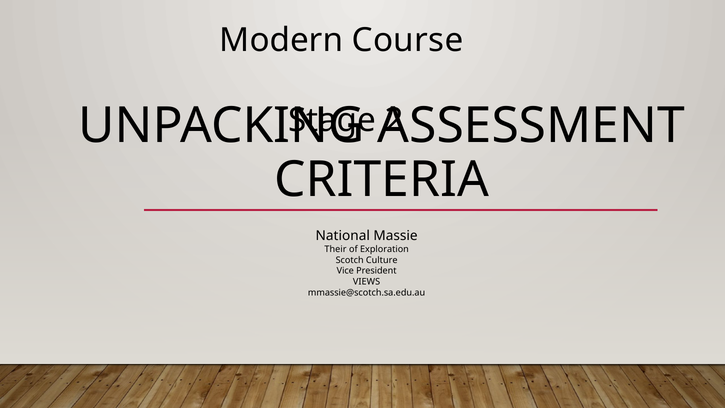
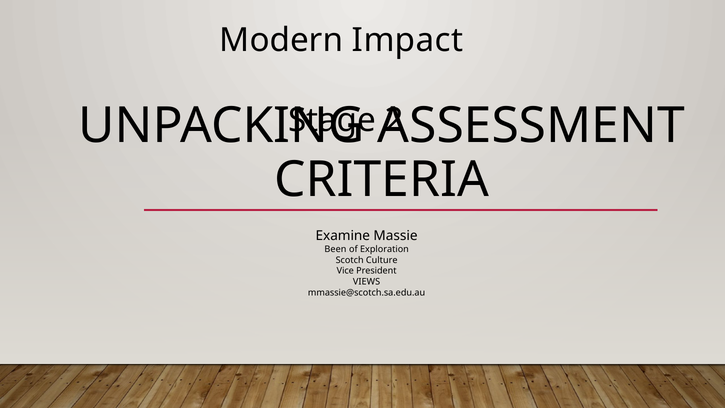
Course: Course -> Impact
National: National -> Examine
Their: Their -> Been
